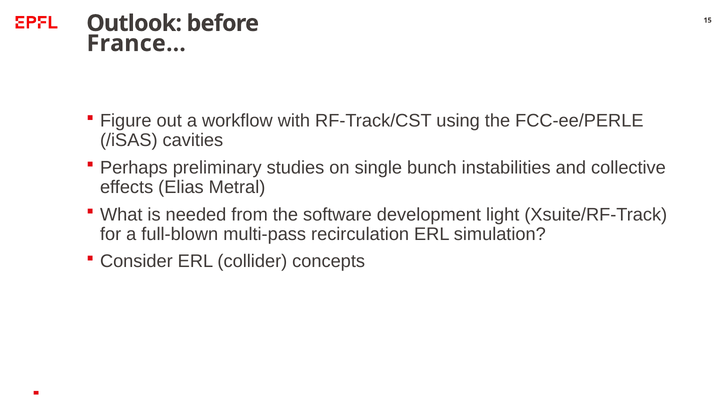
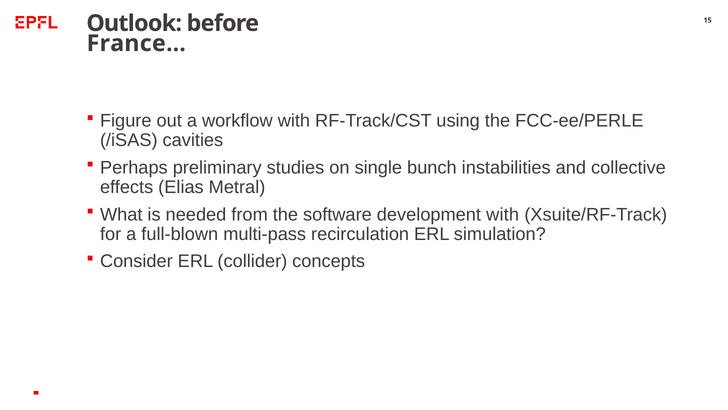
development light: light -> with
